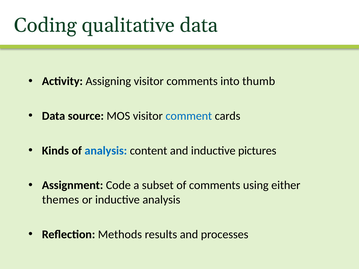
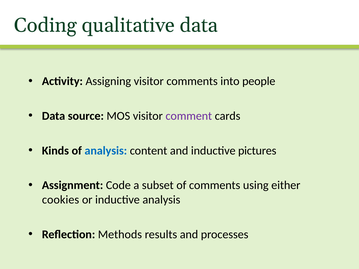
thumb: thumb -> people
comment colour: blue -> purple
themes: themes -> cookies
